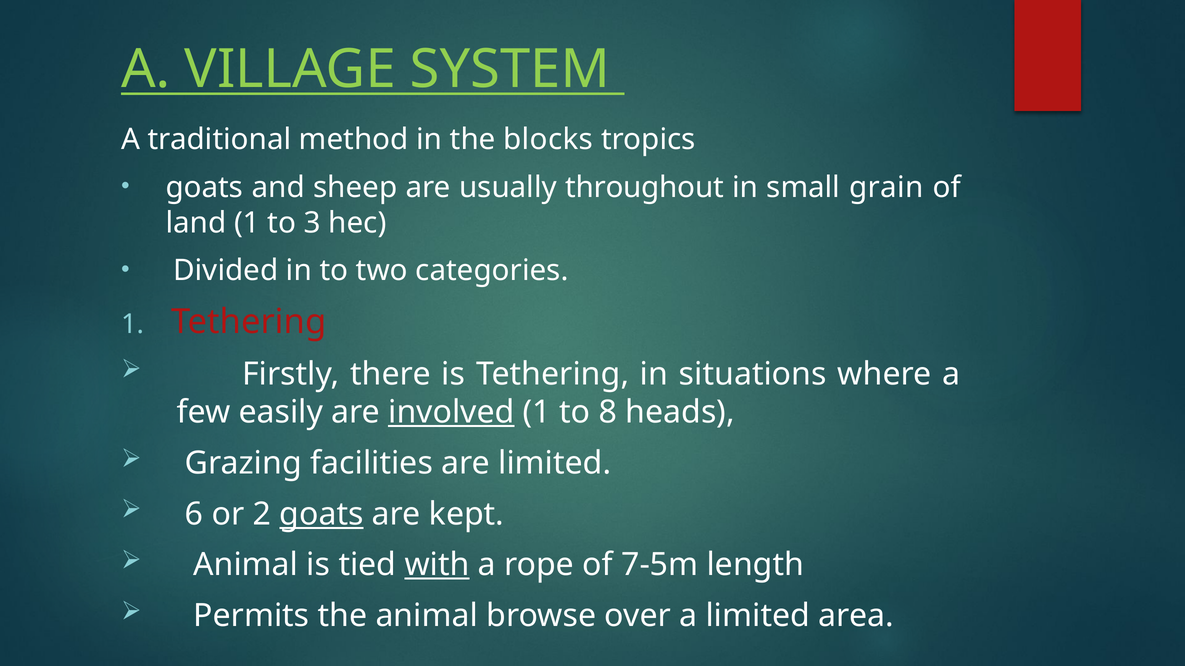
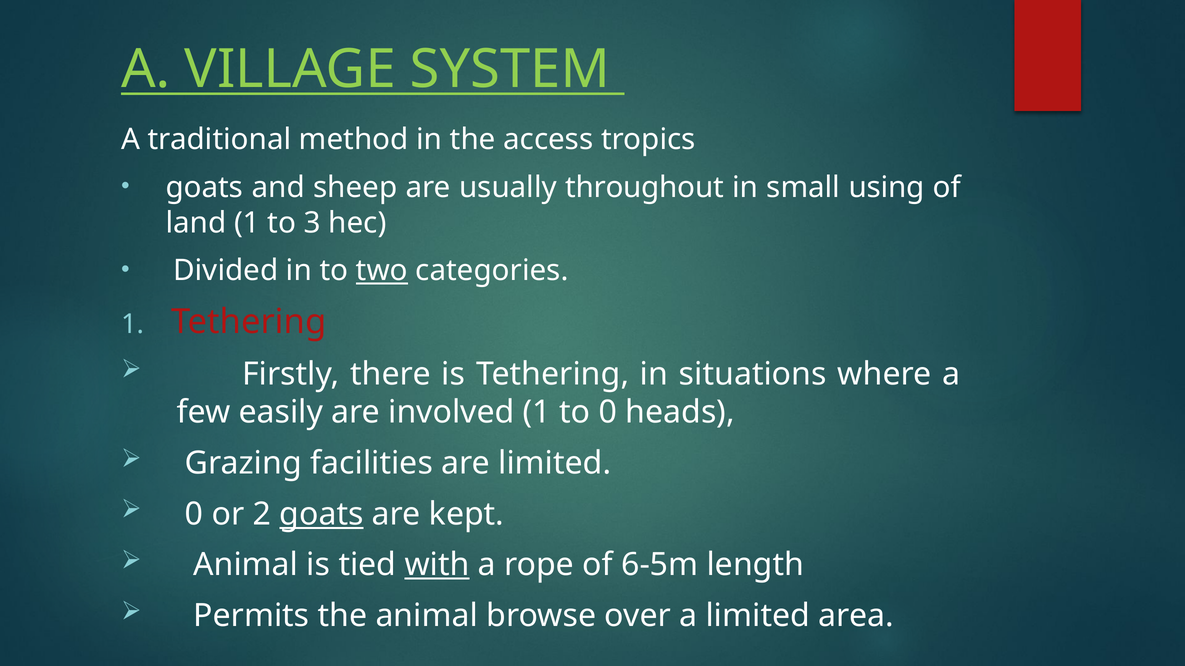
blocks: blocks -> access
grain: grain -> using
two underline: none -> present
involved underline: present -> none
to 8: 8 -> 0
6 at (194, 514): 6 -> 0
7-5m: 7-5m -> 6-5m
